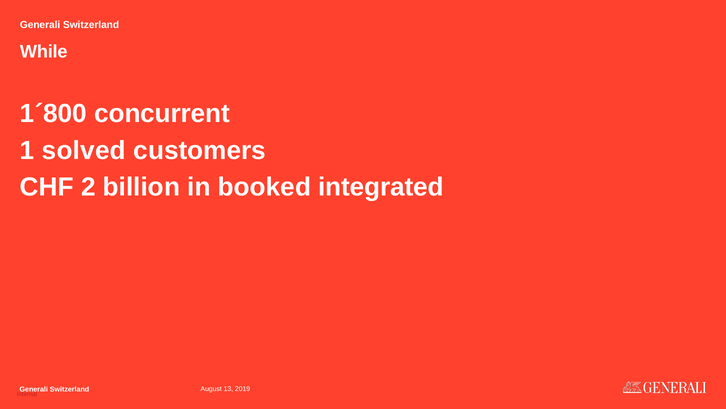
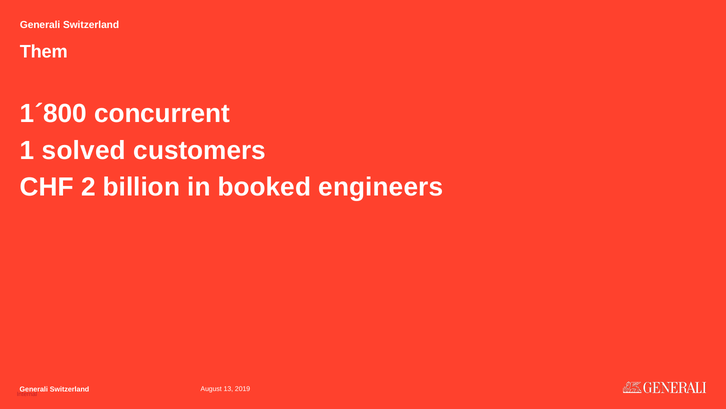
While: While -> Them
integrated: integrated -> engineers
